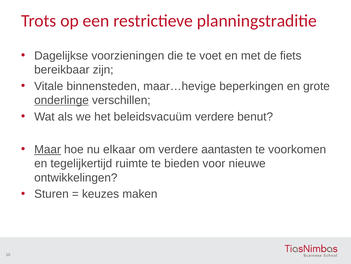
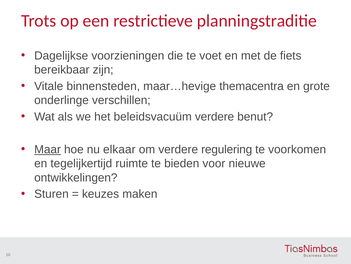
beperkingen: beperkingen -> themacentra
onderlinge underline: present -> none
aantasten: aantasten -> regulering
